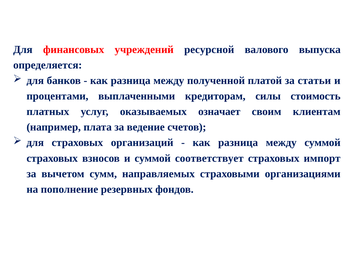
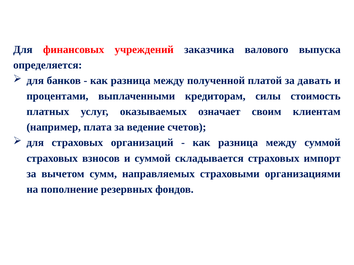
ресурсной: ресурсной -> заказчика
статьи: статьи -> давать
соответствует: соответствует -> складывается
